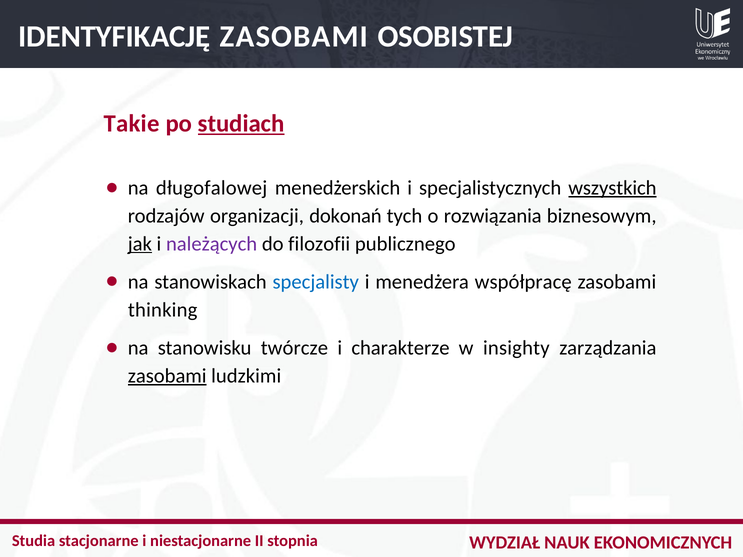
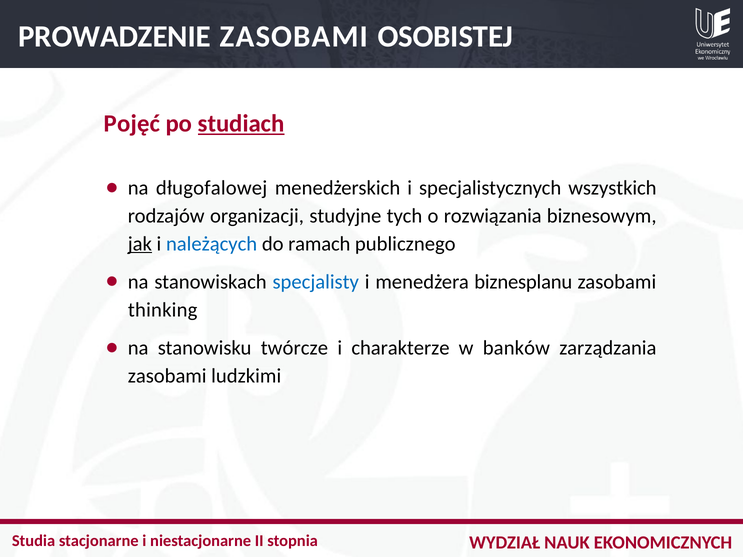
IDENTYFIKACJĘ: IDENTYFIKACJĘ -> PROWADZENIE
Takie: Takie -> Pojęć
wszystkich underline: present -> none
dokonań: dokonań -> studyjne
należących colour: purple -> blue
filozofii: filozofii -> ramach
współpracę: współpracę -> biznesplanu
insighty: insighty -> banków
zasobami at (167, 376) underline: present -> none
